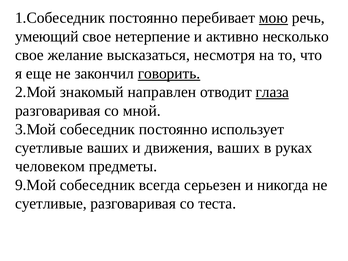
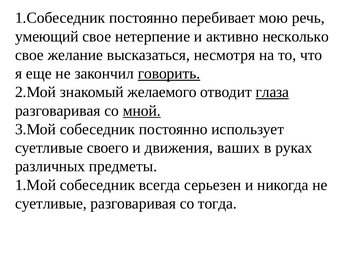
мою underline: present -> none
направлен: направлен -> желаемого
мной underline: none -> present
суетливые ваших: ваших -> своего
человеком: человеком -> различных
9.Мой: 9.Мой -> 1.Мой
теста: теста -> тогда
